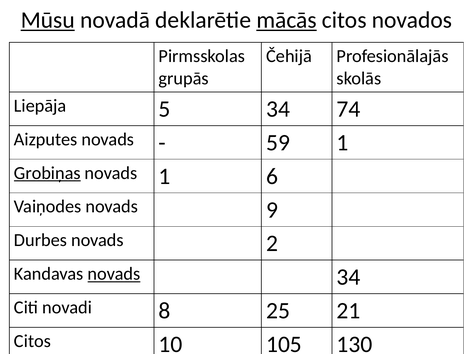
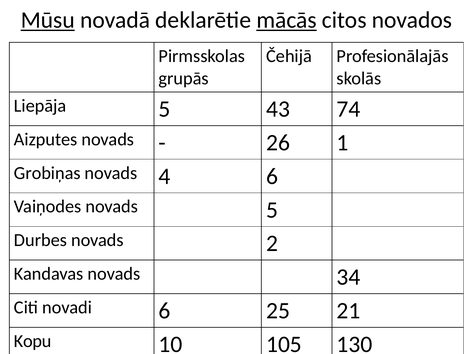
5 34: 34 -> 43
59: 59 -> 26
Grobiņas underline: present -> none
novads 1: 1 -> 4
novads 9: 9 -> 5
novads at (114, 273) underline: present -> none
novadi 8: 8 -> 6
Citos at (33, 340): Citos -> Kopu
